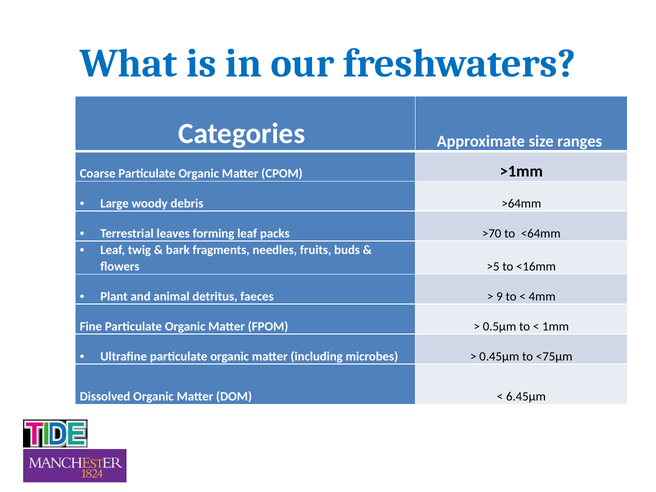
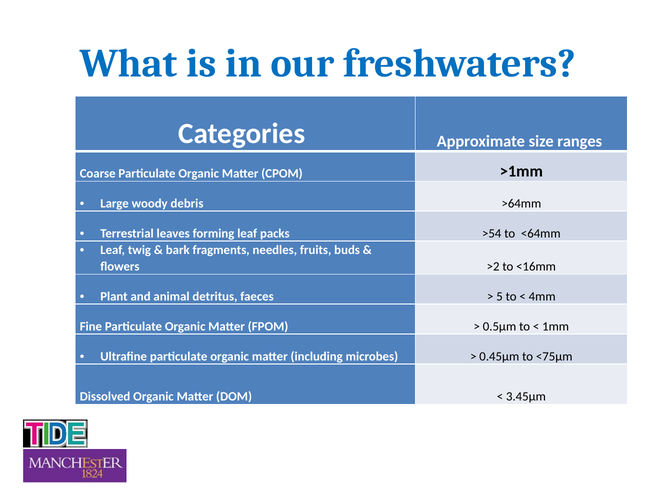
>70: >70 -> >54
>5: >5 -> >2
9: 9 -> 5
6.45µm: 6.45µm -> 3.45µm
